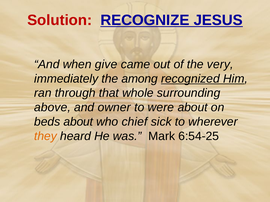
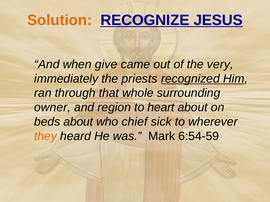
Solution colour: red -> orange
among: among -> priests
above: above -> owner
owner: owner -> region
were: were -> heart
6:54-25: 6:54-25 -> 6:54-59
